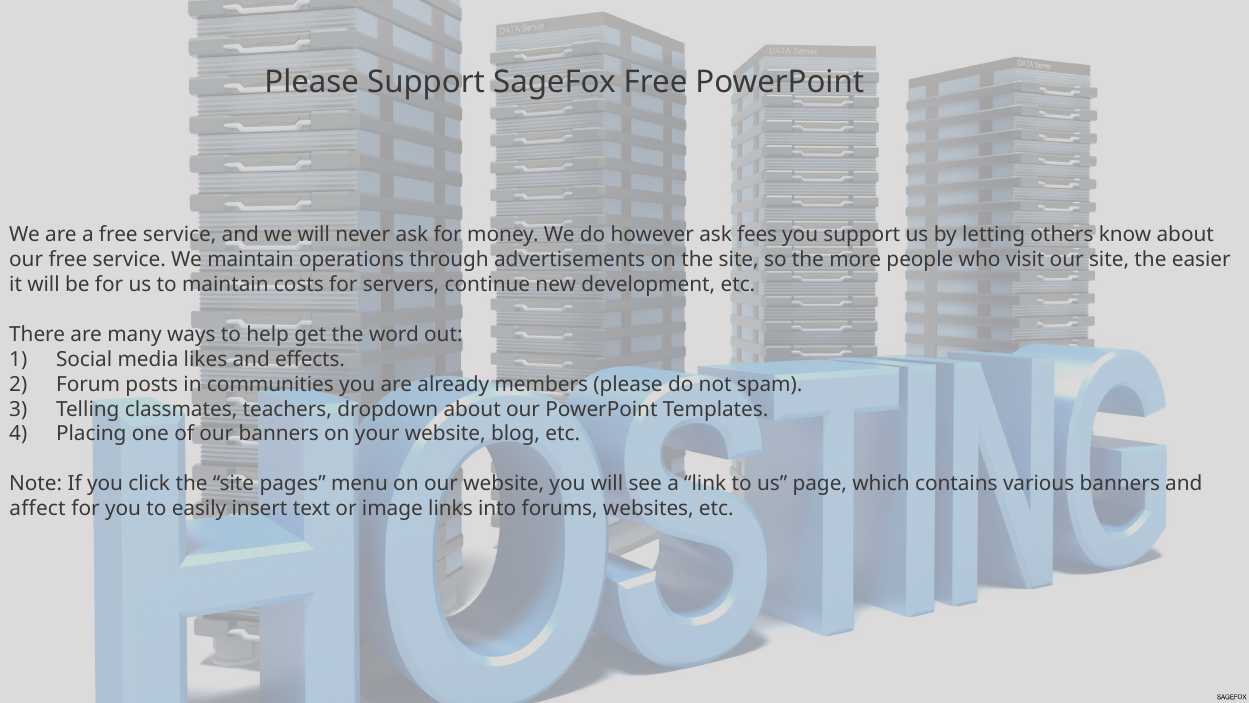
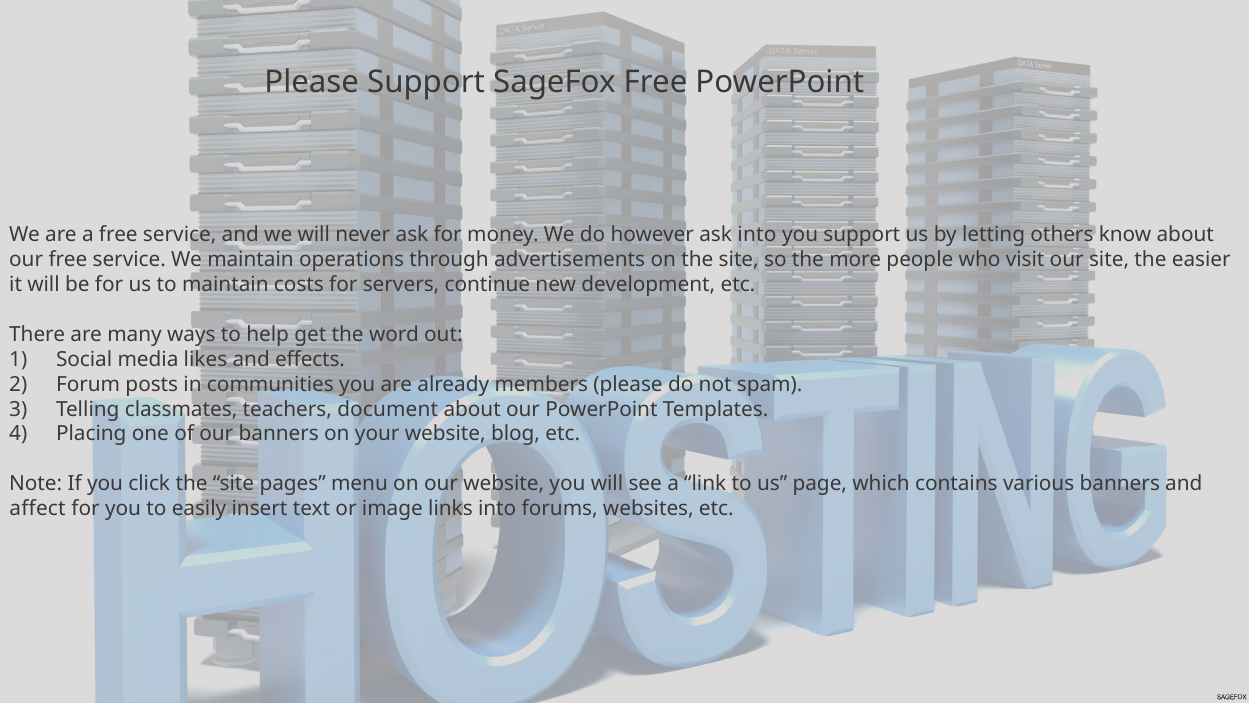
ask fees: fees -> into
dropdown: dropdown -> document
